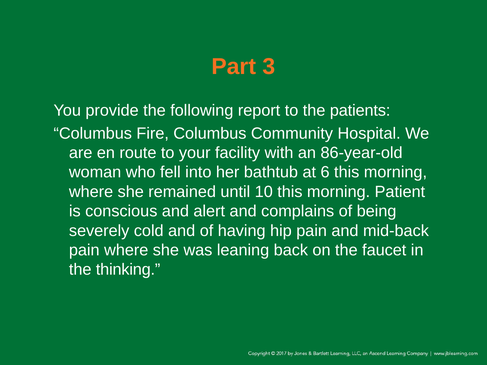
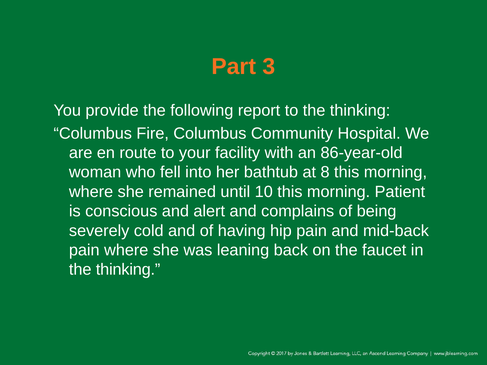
to the patients: patients -> thinking
6: 6 -> 8
